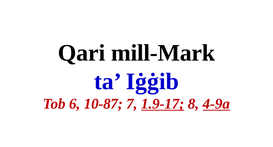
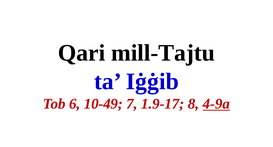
mill-Mark: mill-Mark -> mill-Tajtu
10-87: 10-87 -> 10-49
1.9-17 underline: present -> none
